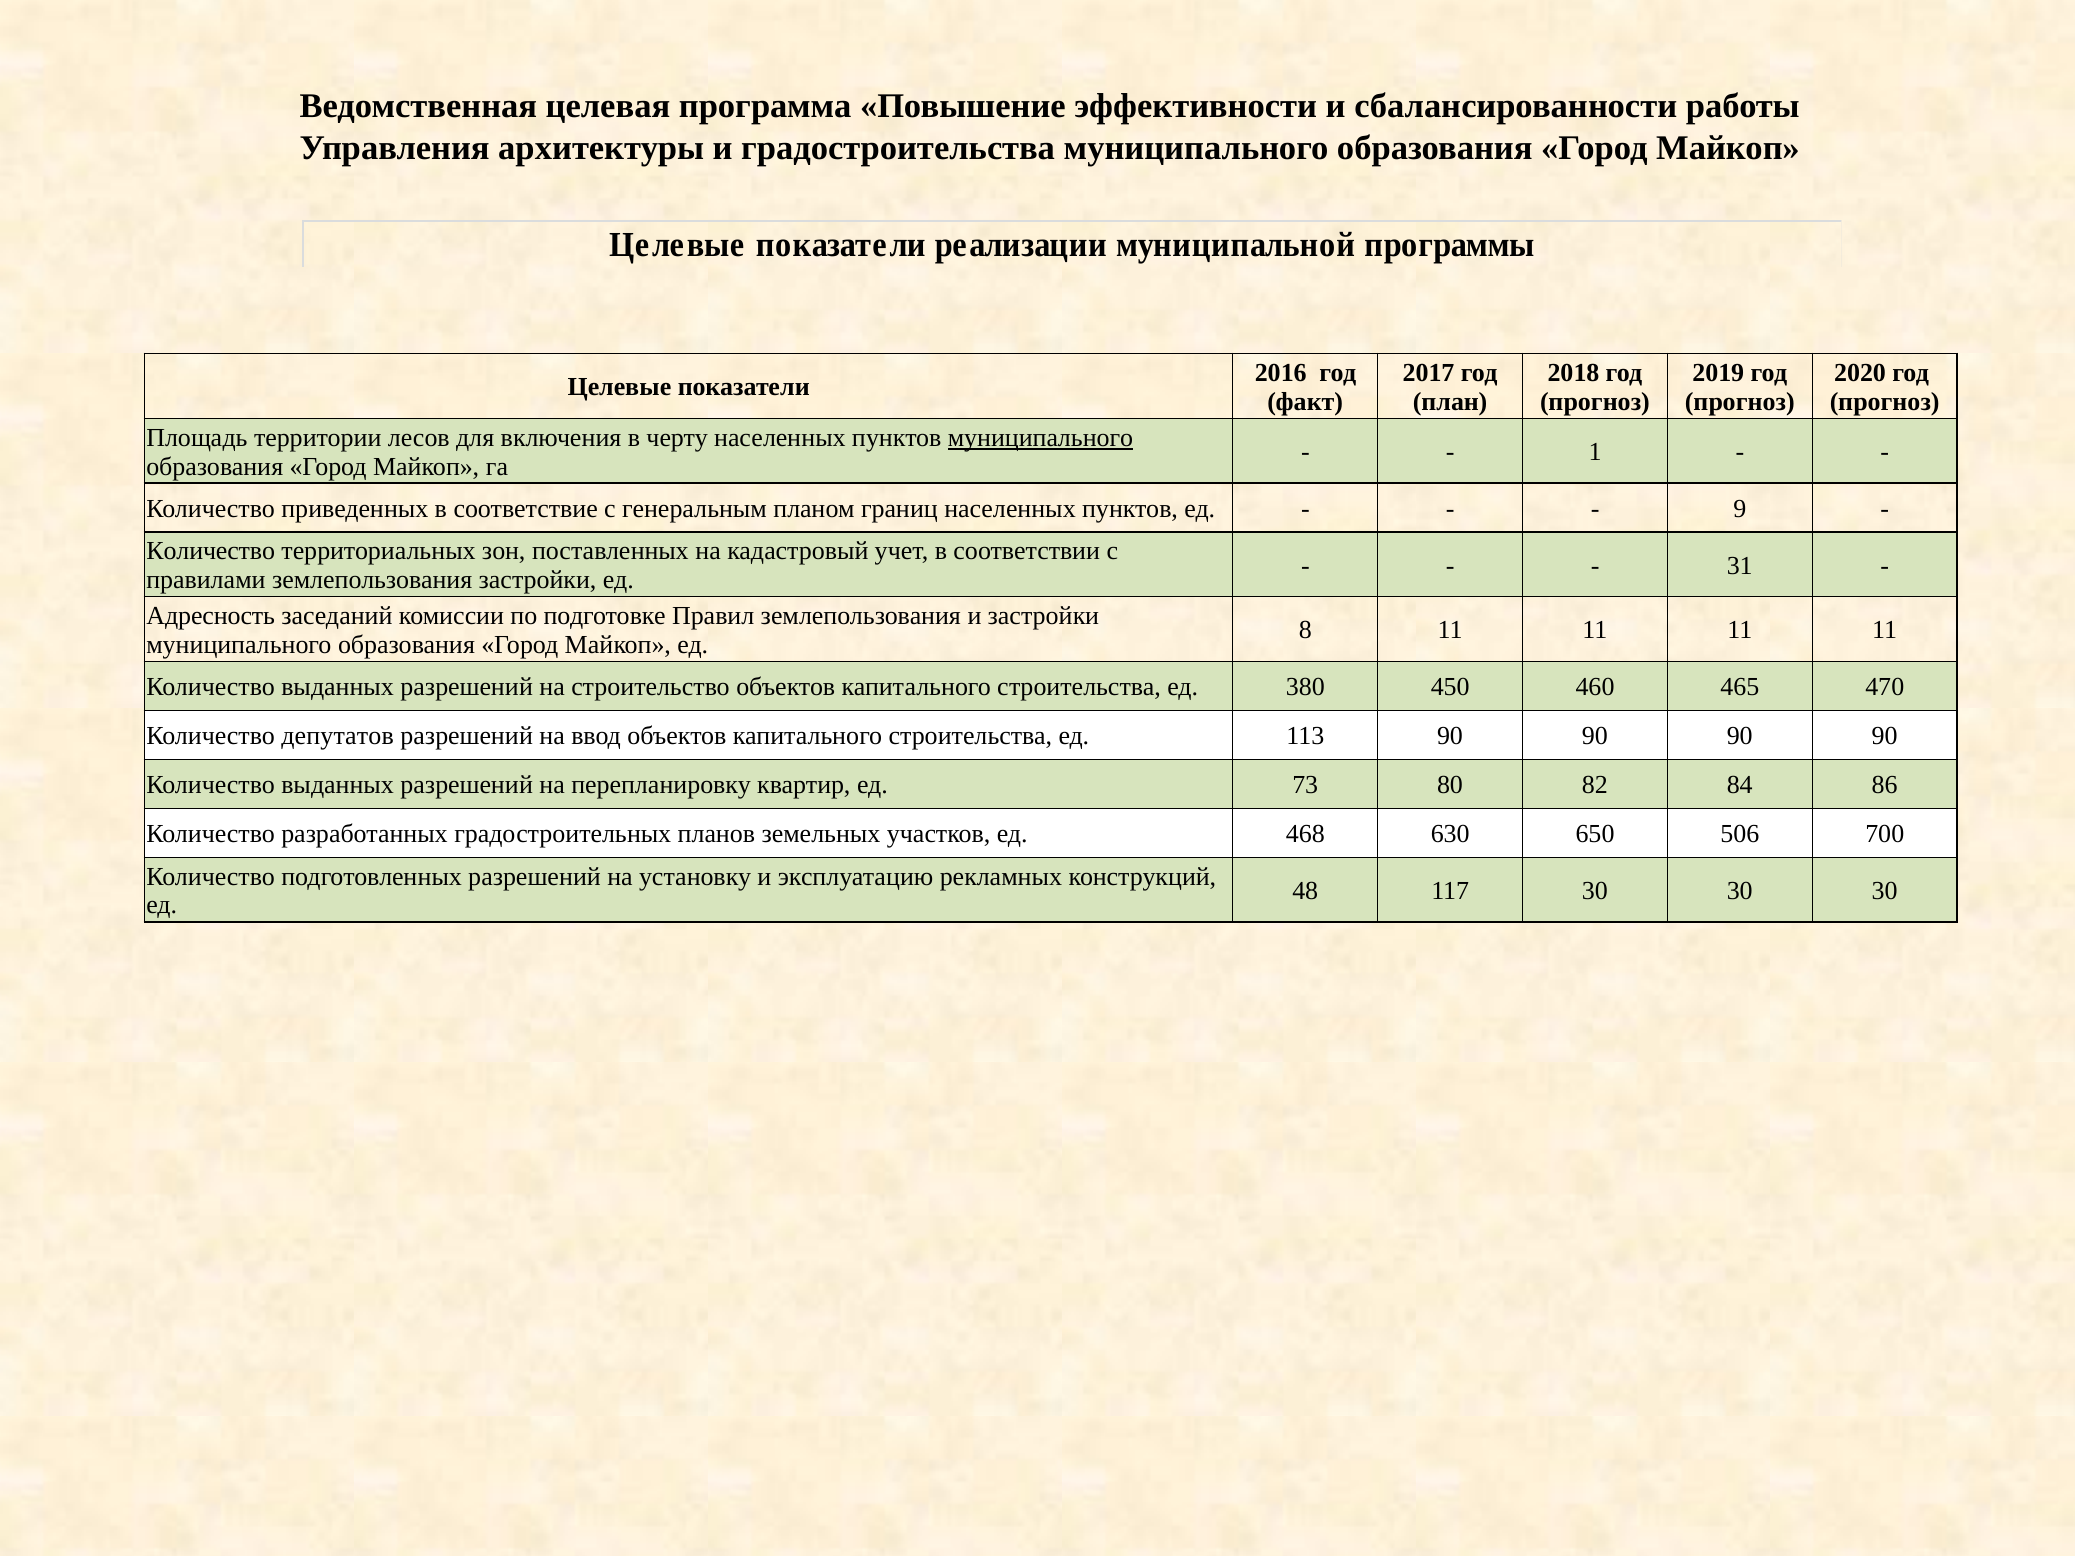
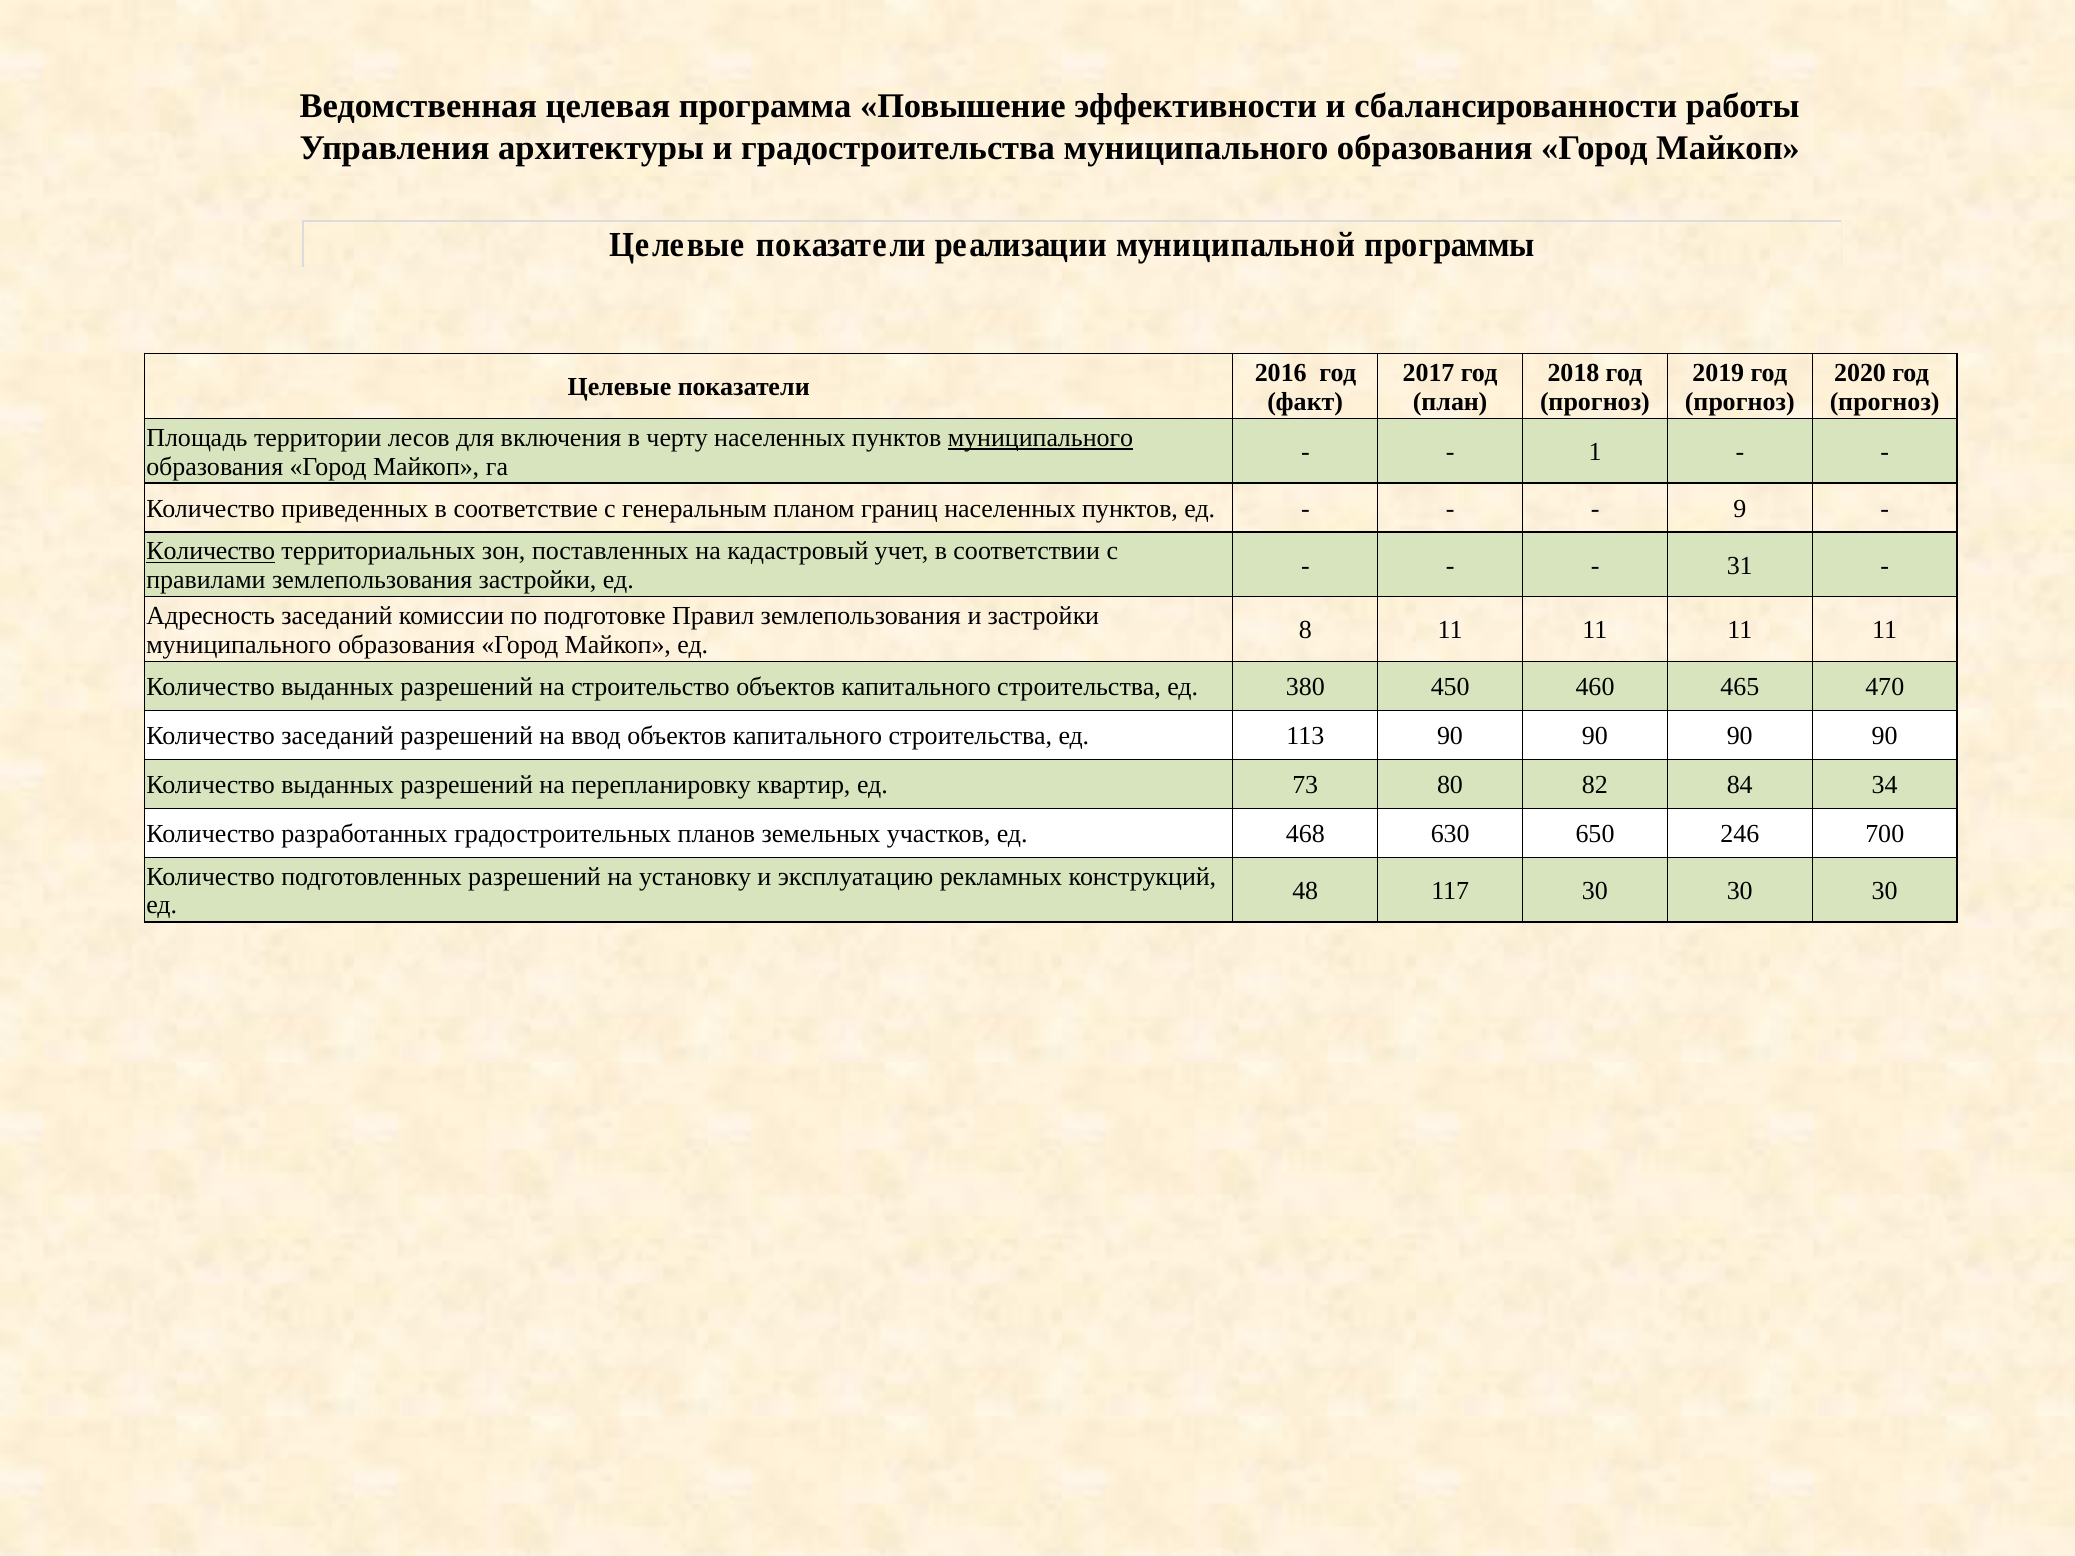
Количество at (211, 551) underline: none -> present
Количество депутатов: депутатов -> заседаний
86: 86 -> 34
506: 506 -> 246
